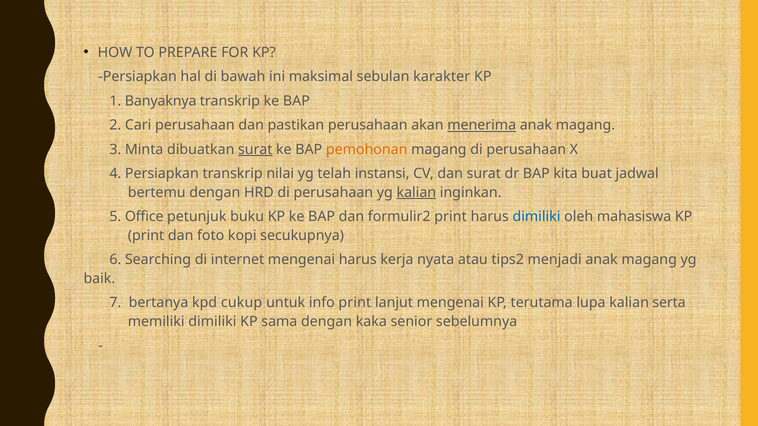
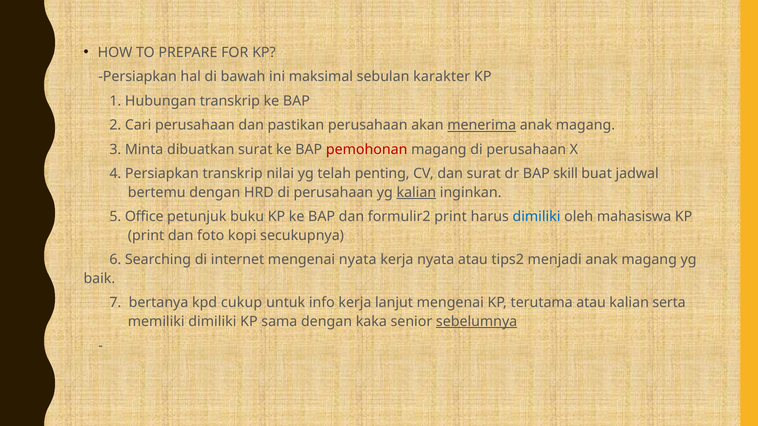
Banyaknya: Banyaknya -> Hubungan
surat at (255, 150) underline: present -> none
pemohonan colour: orange -> red
instansi: instansi -> penting
kita: kita -> skill
mengenai harus: harus -> nyata
info print: print -> kerja
terutama lupa: lupa -> atau
sebelumnya underline: none -> present
